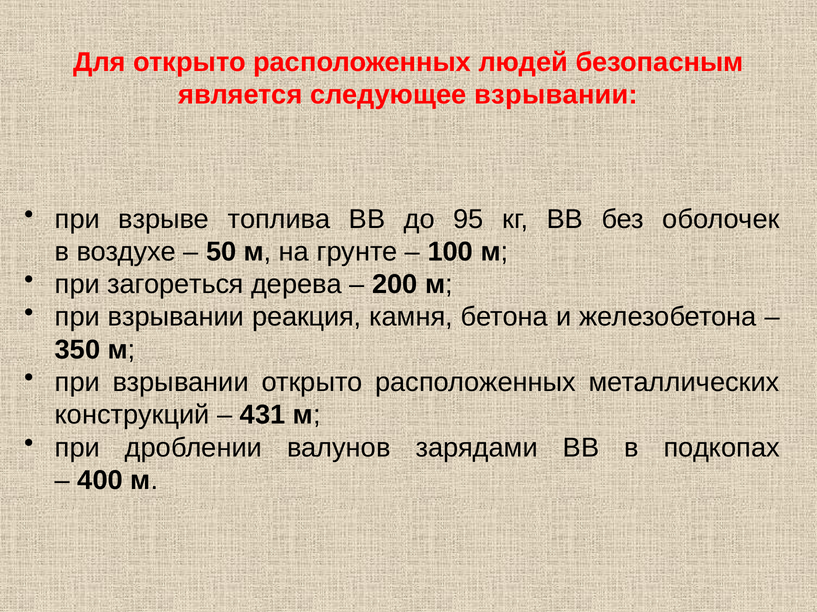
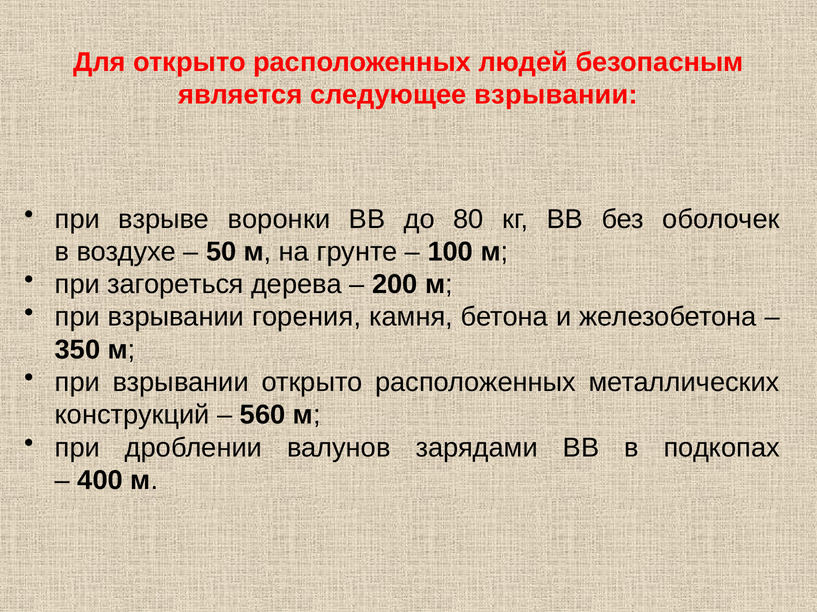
топлива: топлива -> воронки
95: 95 -> 80
реакция: реакция -> горения
431: 431 -> 560
